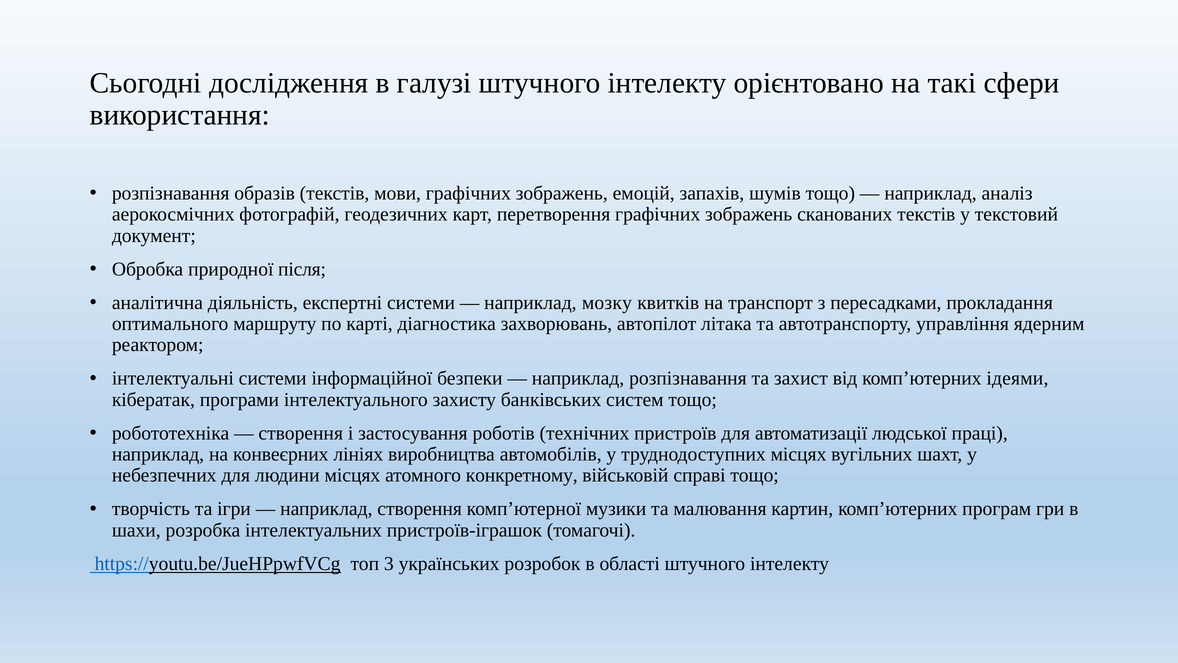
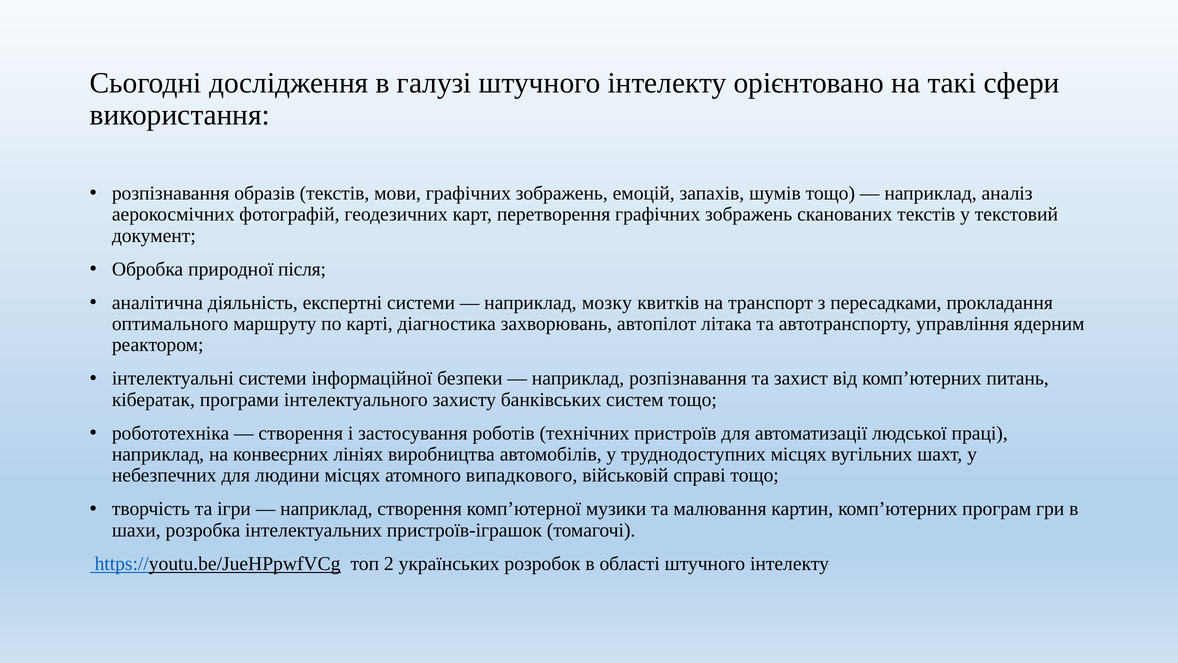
ідеями: ідеями -> питань
конкретному: конкретному -> випадкового
3: 3 -> 2
